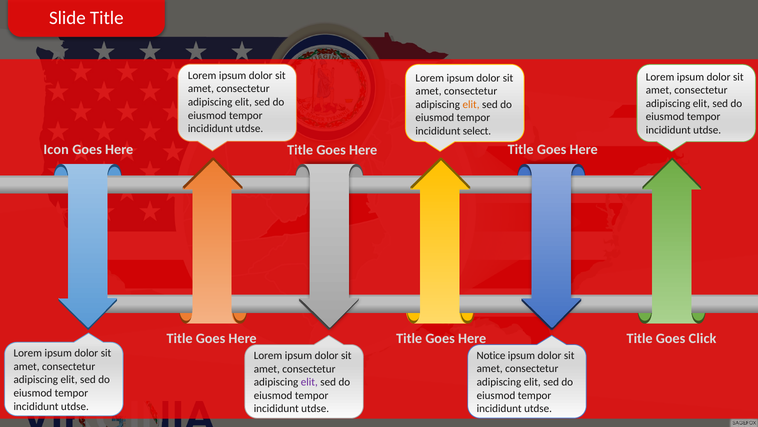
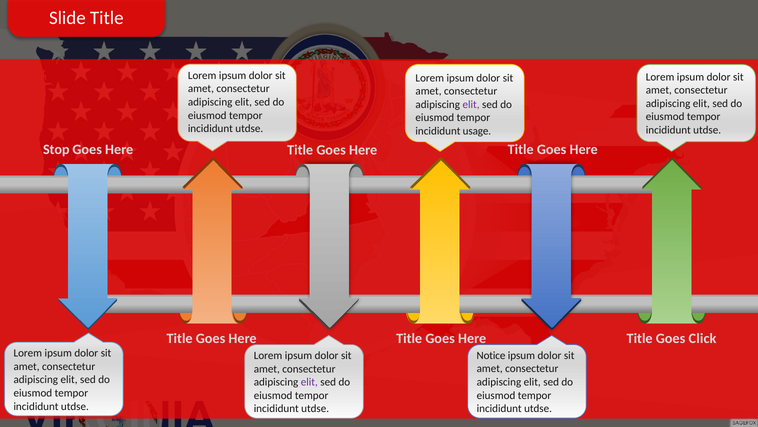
elit at (471, 104) colour: orange -> purple
select: select -> usage
Icon: Icon -> Stop
